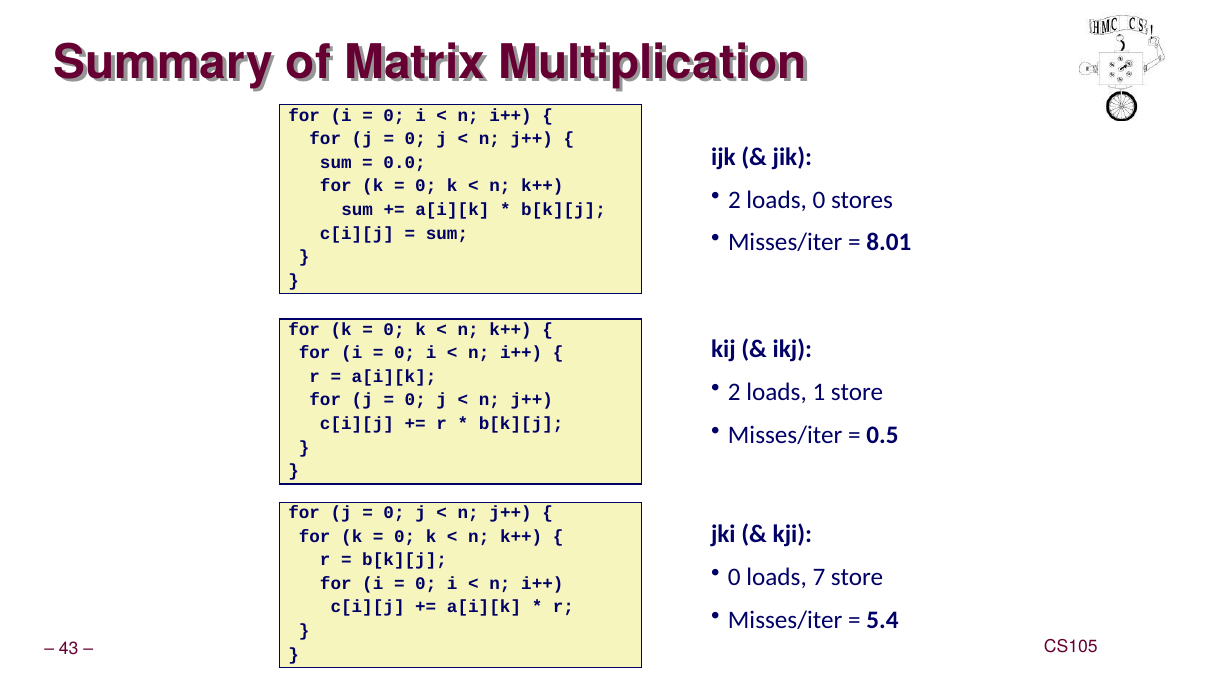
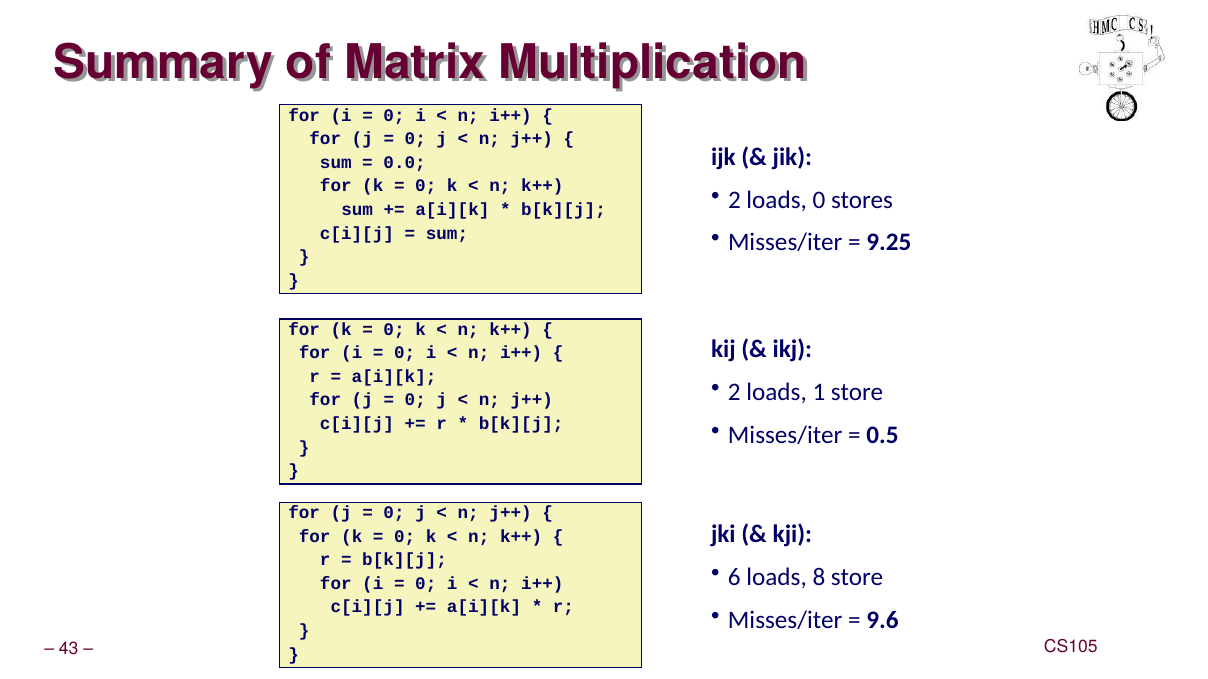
8.01: 8.01 -> 9.25
0 at (734, 578): 0 -> 6
7: 7 -> 8
5.4: 5.4 -> 9.6
